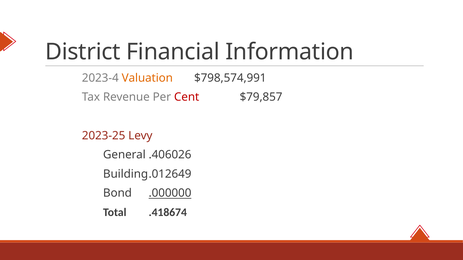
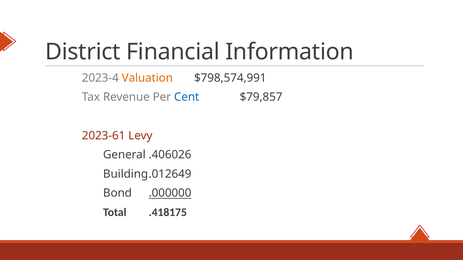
Cent colour: red -> blue
2023-25: 2023-25 -> 2023-61
.418674: .418674 -> .418175
